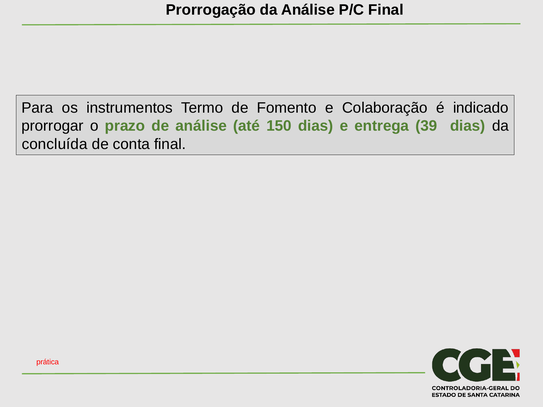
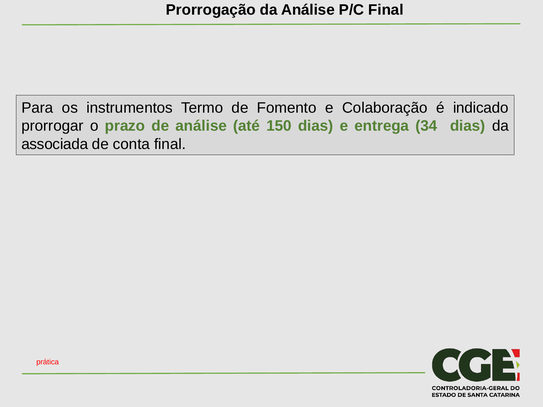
39: 39 -> 34
concluída: concluída -> associada
